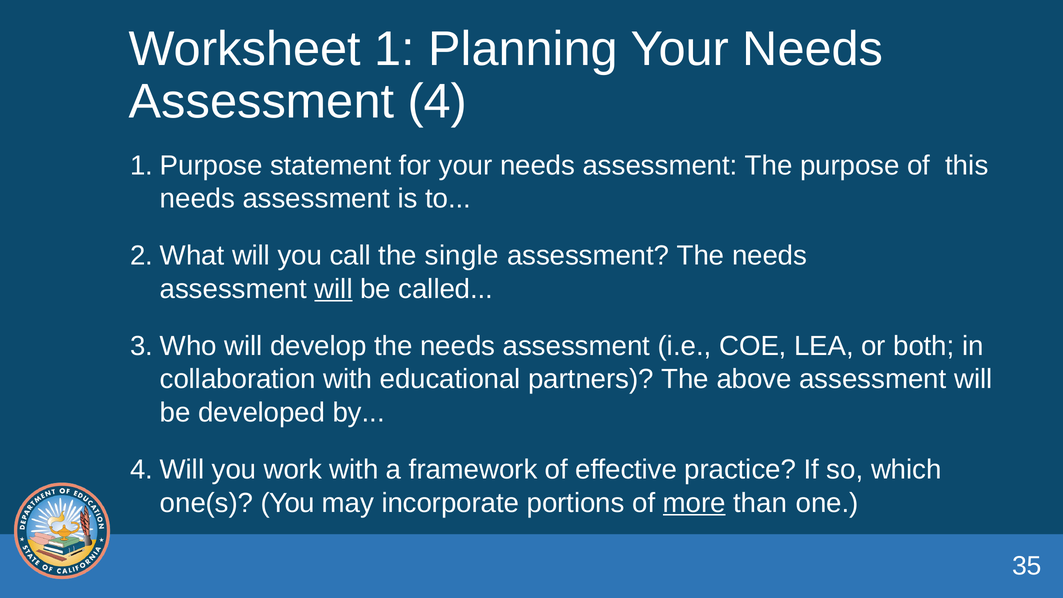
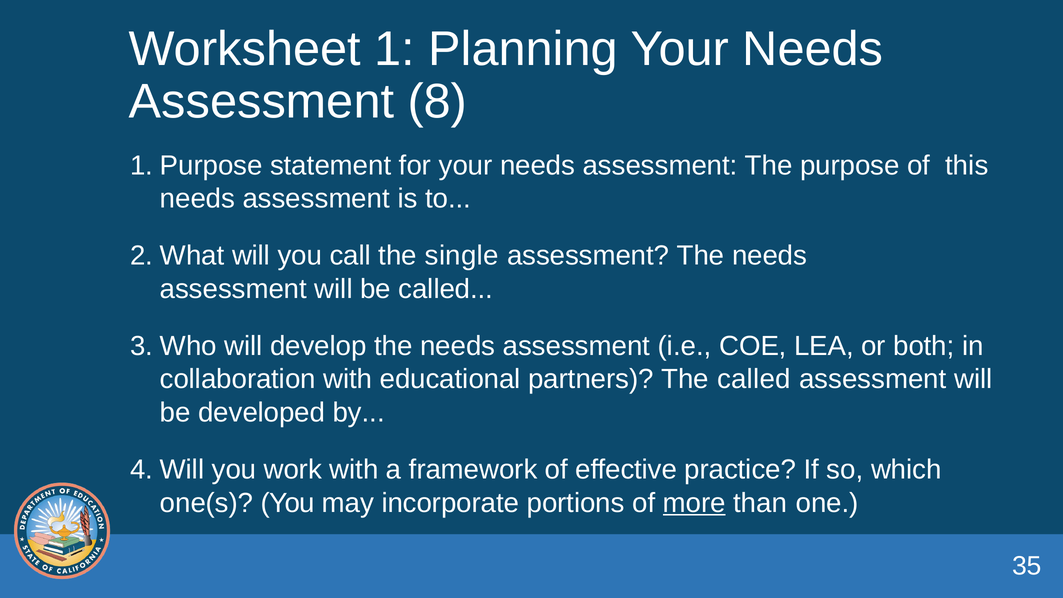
Assessment 4: 4 -> 8
will at (334, 289) underline: present -> none
The above: above -> called
